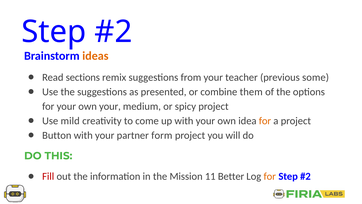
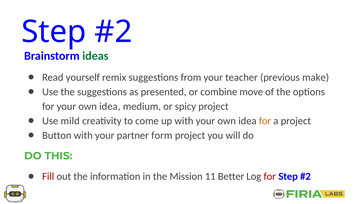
ideas colour: orange -> green
sections: sections -> yourself
some: some -> make
them: them -> move
for your own your: your -> idea
for at (270, 176) colour: orange -> red
